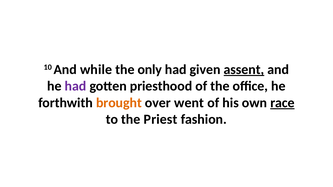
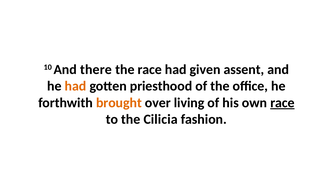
while: while -> there
the only: only -> race
assent underline: present -> none
had at (76, 86) colour: purple -> orange
went: went -> living
Priest: Priest -> Cilicia
